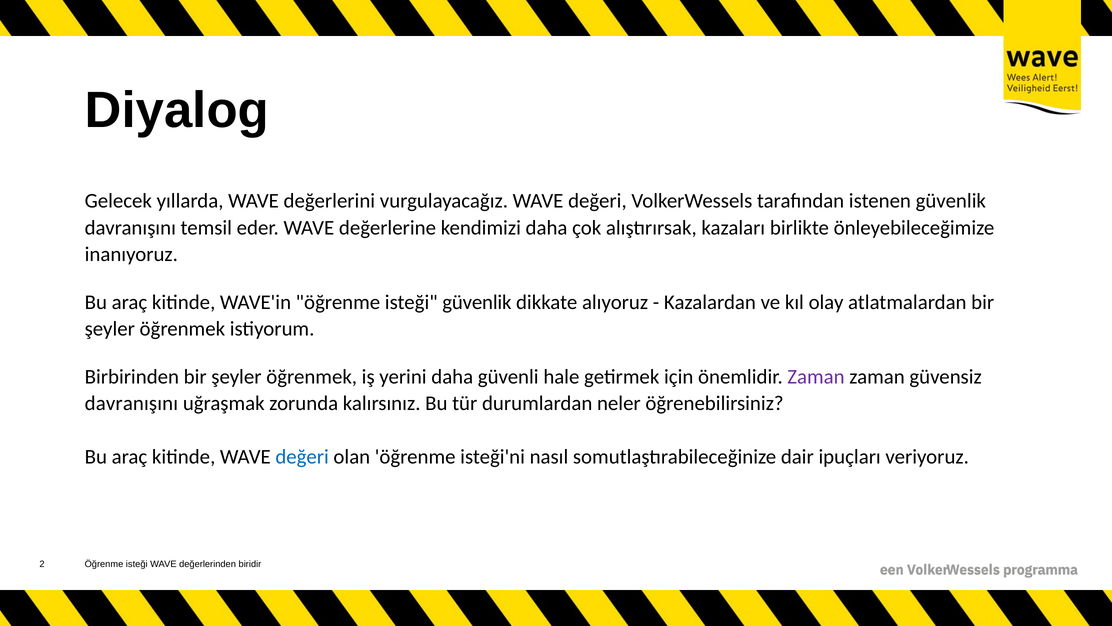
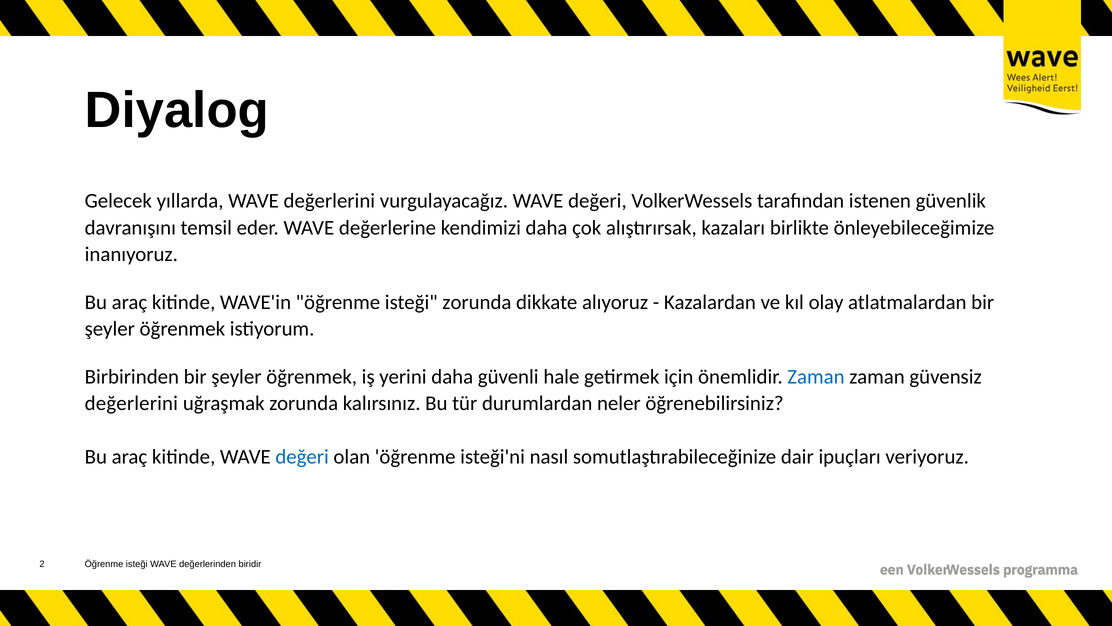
isteği güvenlik: güvenlik -> zorunda
Zaman at (816, 376) colour: purple -> blue
davranışını at (131, 403): davranışını -> değerlerini
